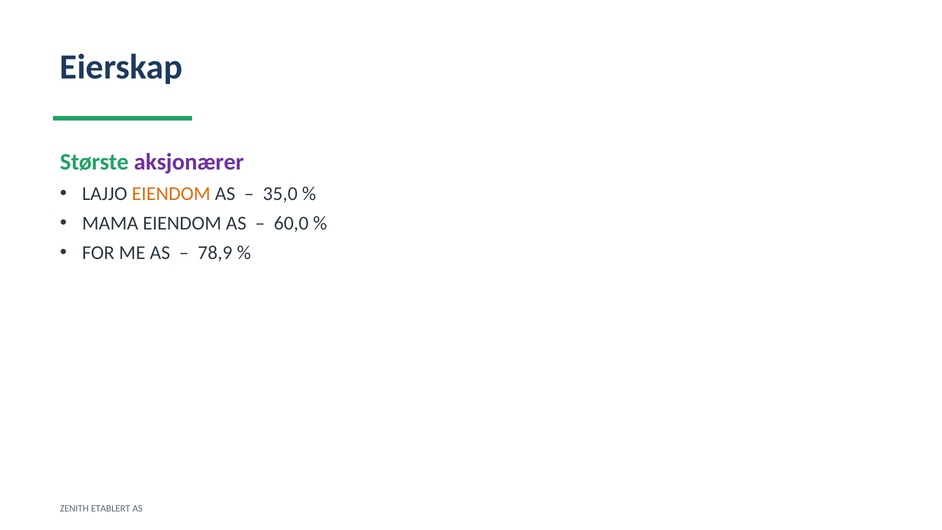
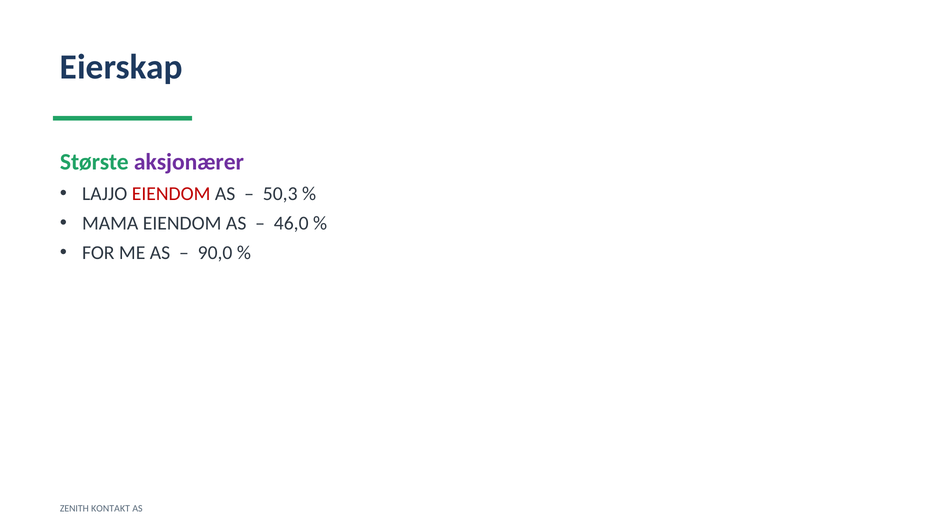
EIENDOM at (171, 194) colour: orange -> red
35,0: 35,0 -> 50,3
60,0: 60,0 -> 46,0
78,9: 78,9 -> 90,0
ETABLERT: ETABLERT -> KONTAKT
